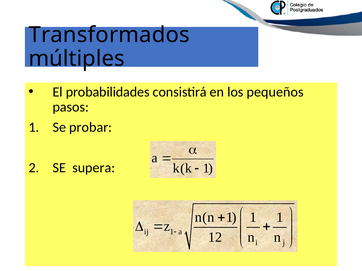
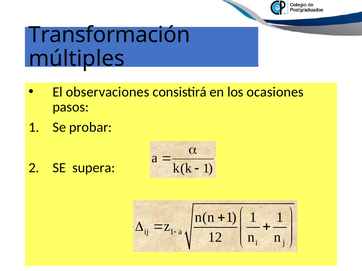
Transformados: Transformados -> Transformación
probabilidades: probabilidades -> observaciones
pequeños: pequeños -> ocasiones
